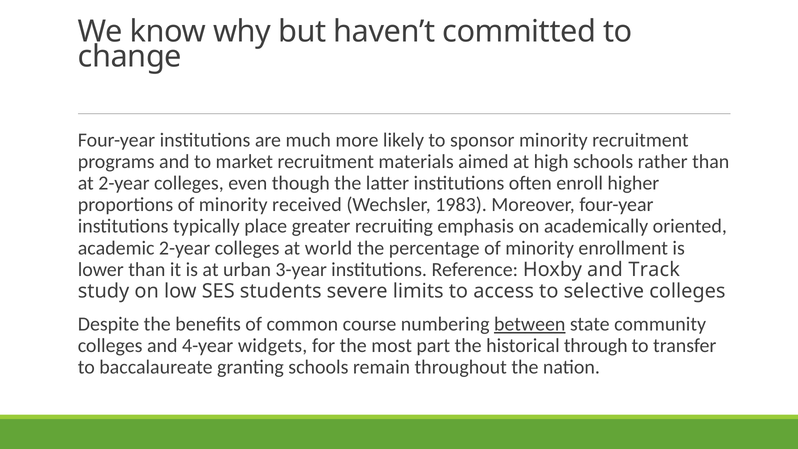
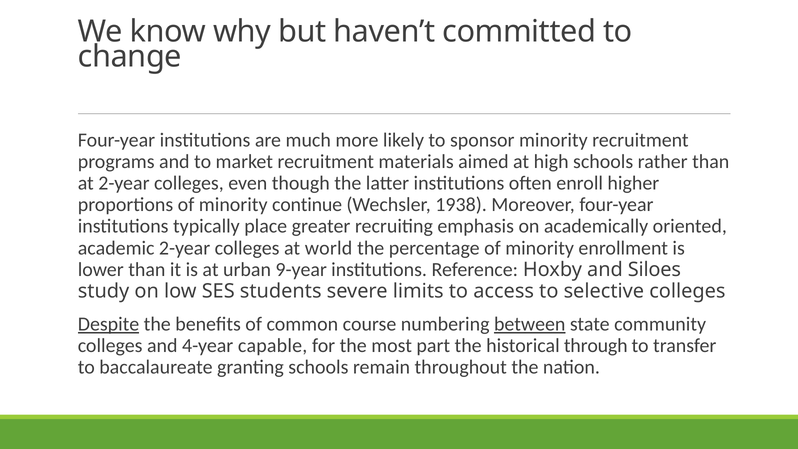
received: received -> continue
1983: 1983 -> 1938
3-year: 3-year -> 9-year
Track: Track -> Siloes
Despite underline: none -> present
widgets: widgets -> capable
